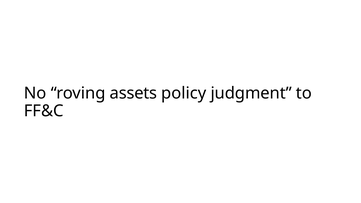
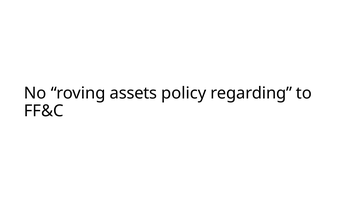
judgment: judgment -> regarding
